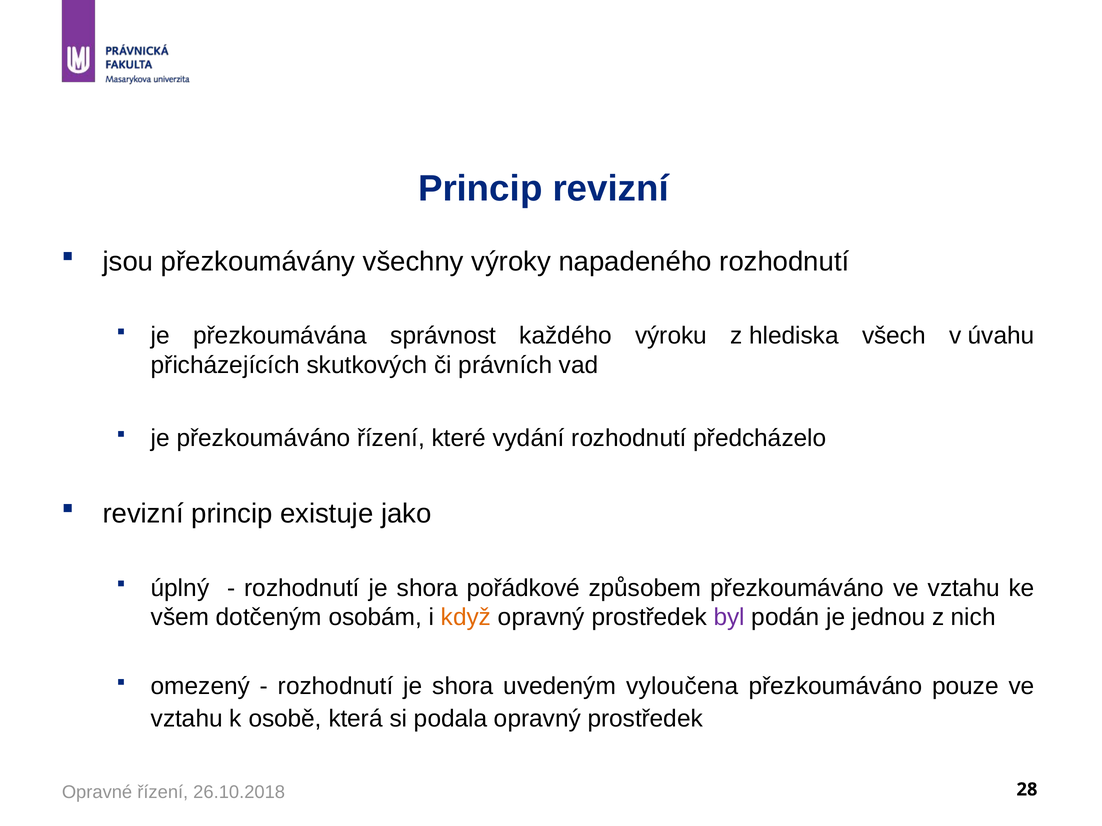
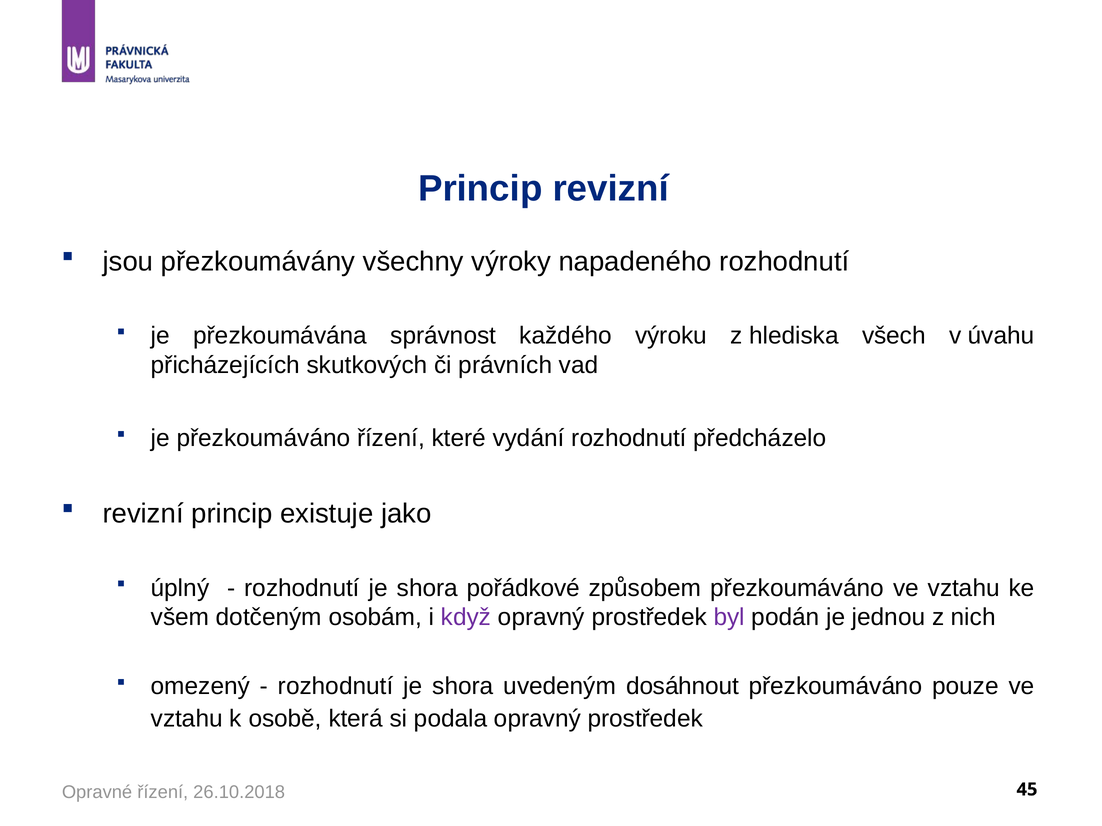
když colour: orange -> purple
vyloučena: vyloučena -> dosáhnout
28: 28 -> 45
